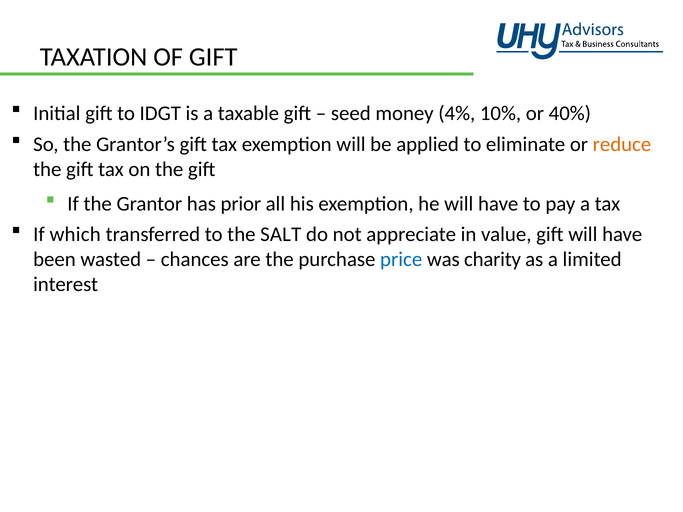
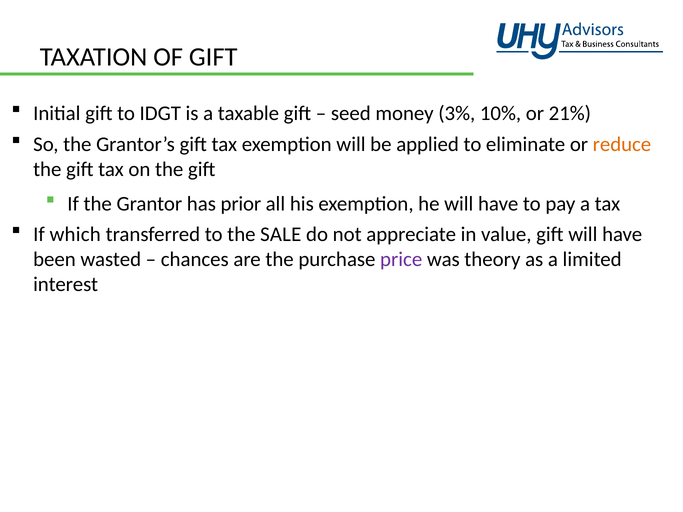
4%: 4% -> 3%
40%: 40% -> 21%
SALT: SALT -> SALE
price colour: blue -> purple
charity: charity -> theory
